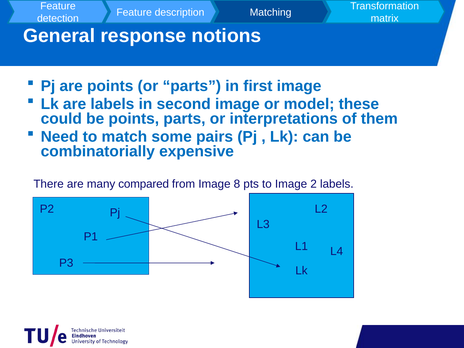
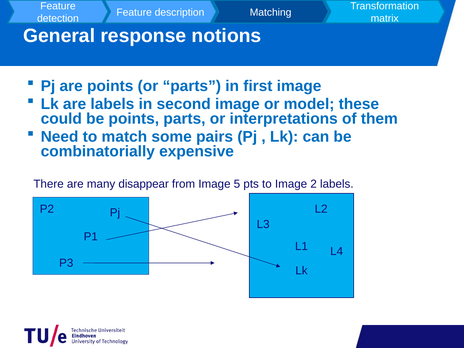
compared: compared -> disappear
8: 8 -> 5
